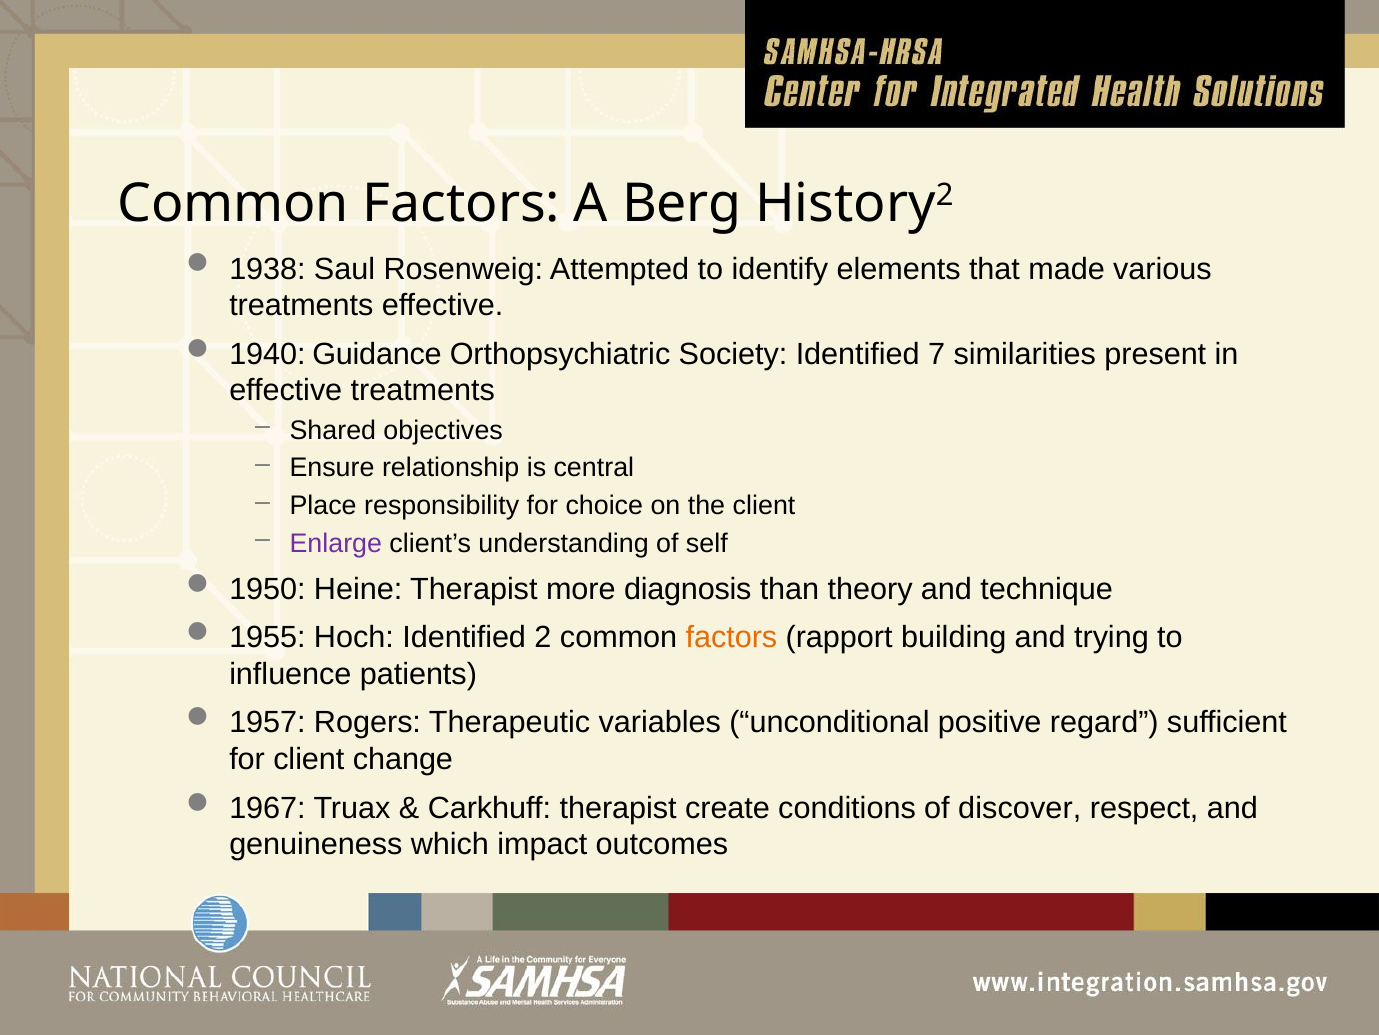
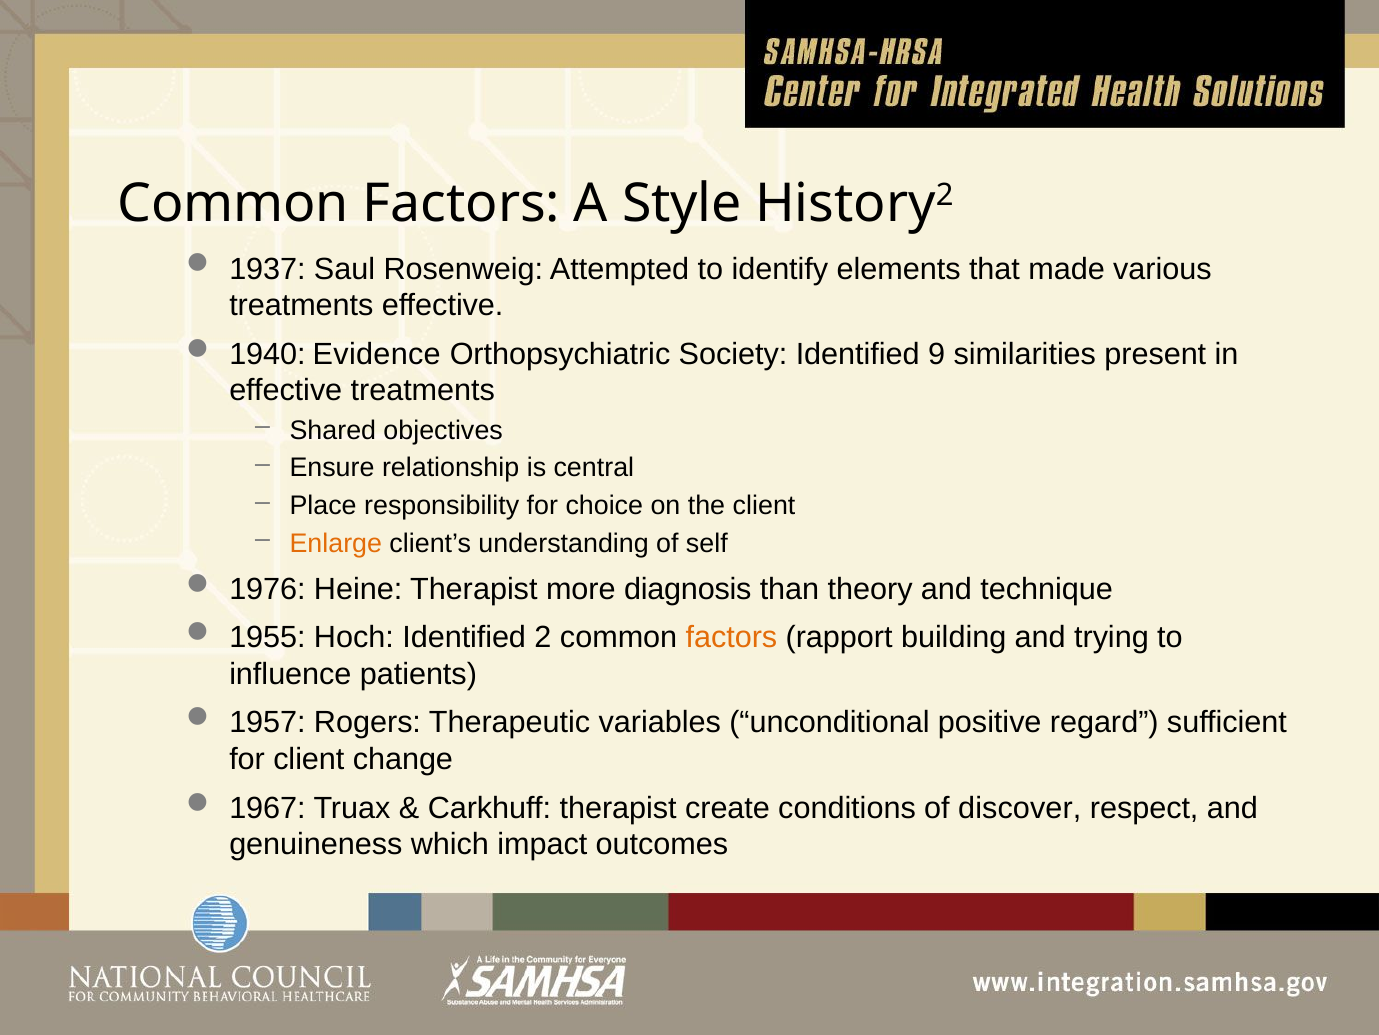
Berg: Berg -> Style
1938: 1938 -> 1937
Guidance: Guidance -> Evidence
7: 7 -> 9
Enlarge colour: purple -> orange
1950: 1950 -> 1976
